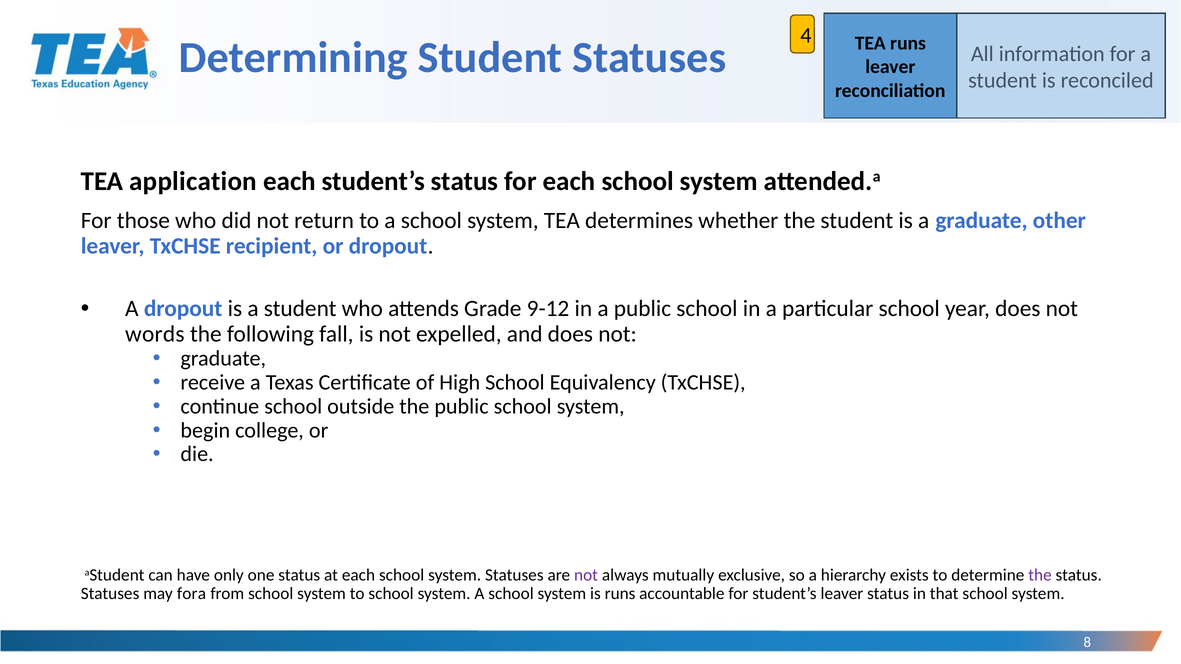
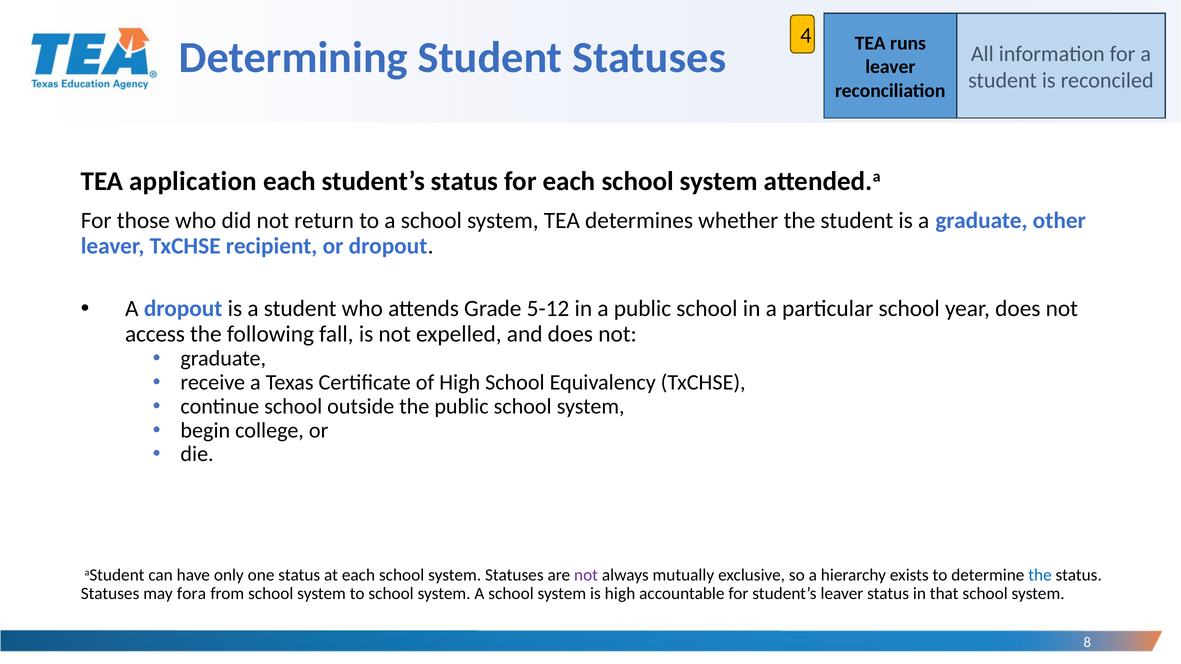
9-12: 9-12 -> 5-12
words: words -> access
the at (1040, 575) colour: purple -> blue
is runs: runs -> high
